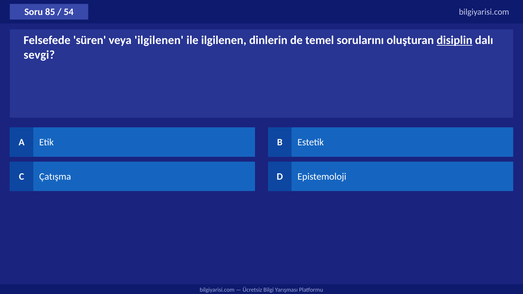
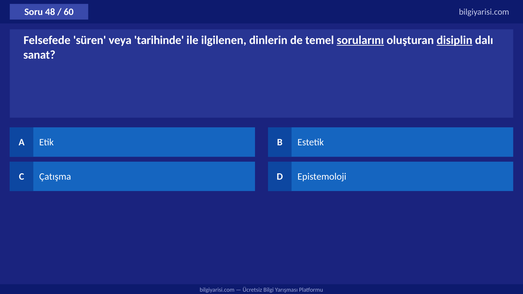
85: 85 -> 48
54: 54 -> 60
veya ilgilenen: ilgilenen -> tarihinde
sorularını underline: none -> present
sevgi: sevgi -> sanat
